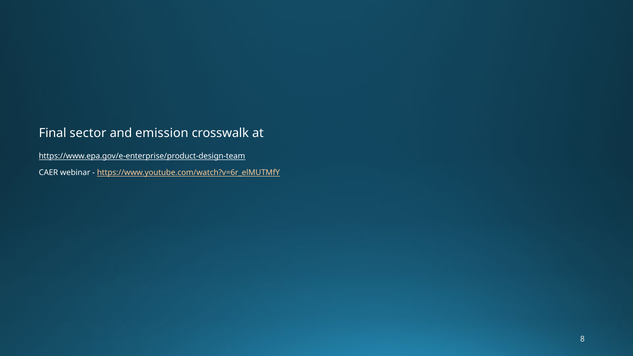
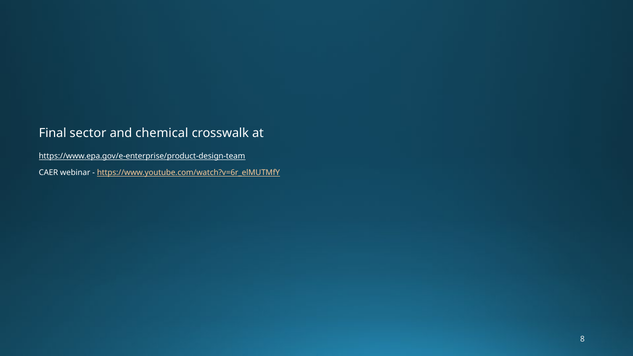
emission: emission -> chemical
